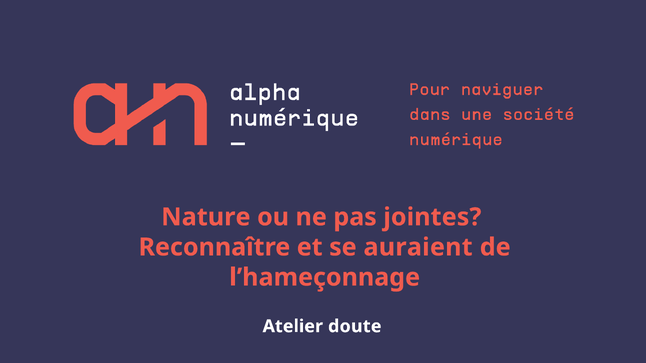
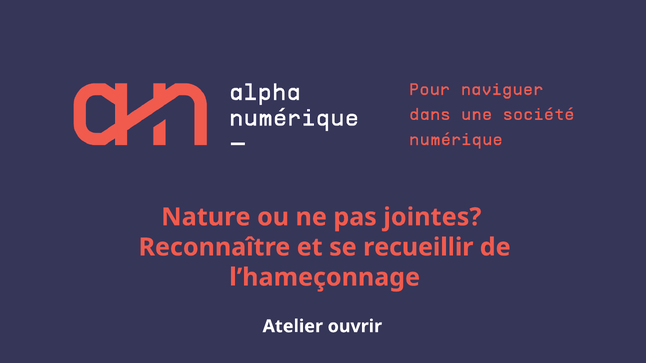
auraient: auraient -> recueillir
doute: doute -> ouvrir
